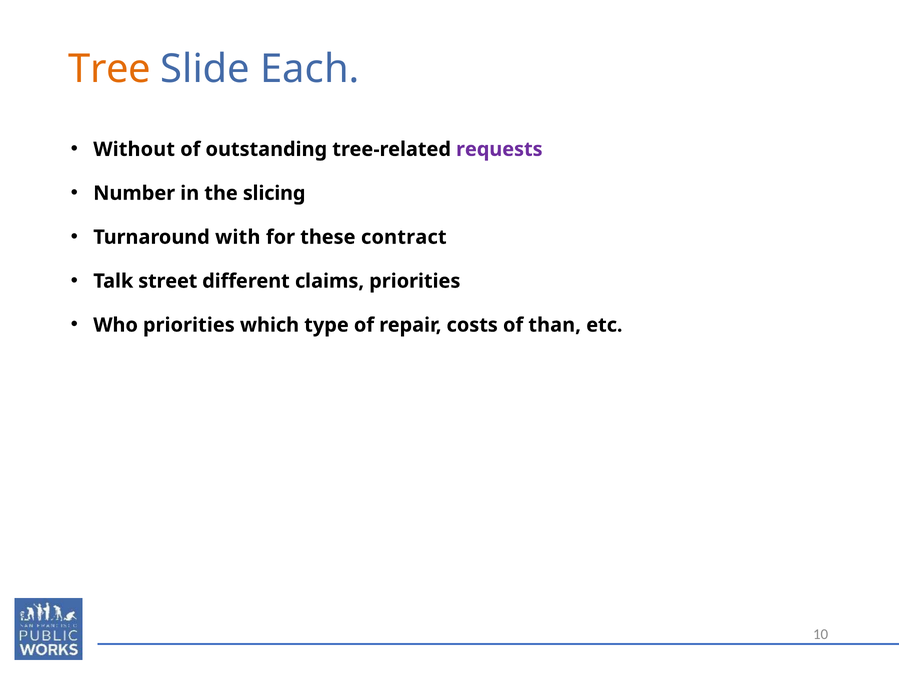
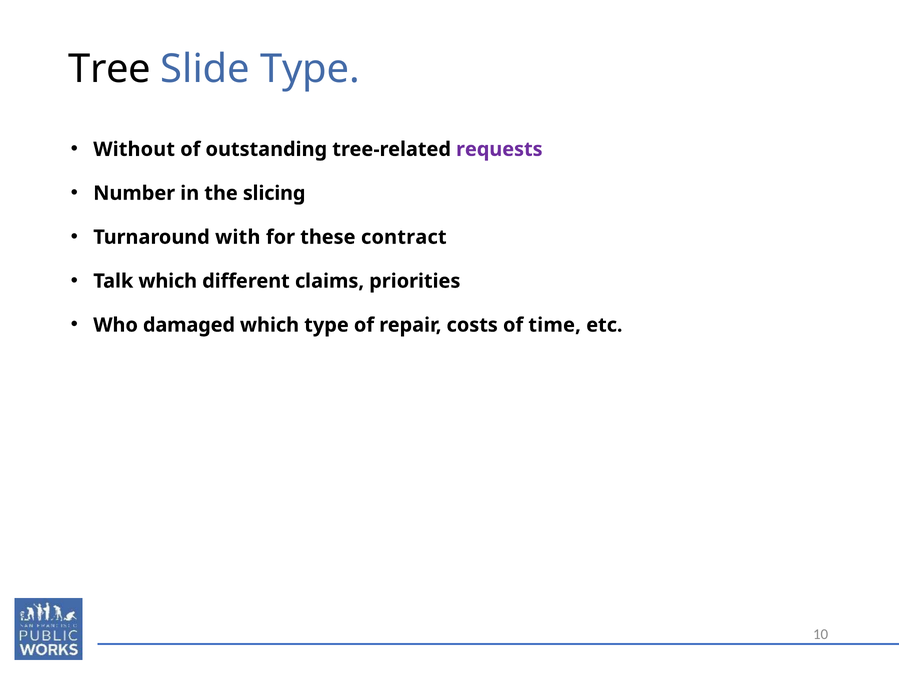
Tree colour: orange -> black
Slide Each: Each -> Type
Talk street: street -> which
Who priorities: priorities -> damaged
than: than -> time
